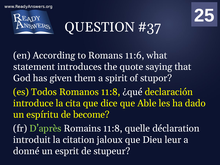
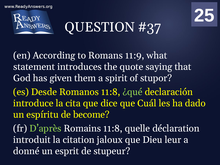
11:6: 11:6 -> 11:9
Todos: Todos -> Desde
¿qué colour: white -> light green
Able: Able -> Cuál
